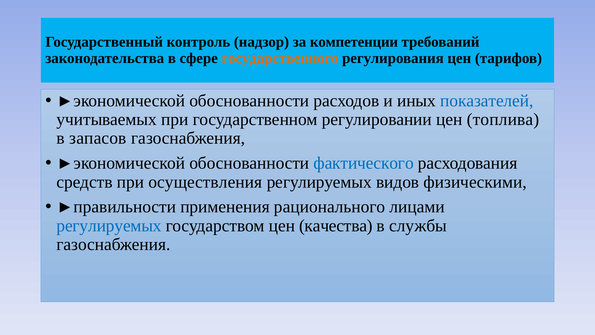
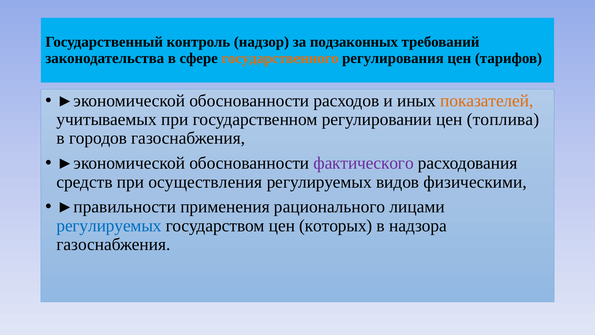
компетенции: компетенции -> подзаконных
показателей colour: blue -> orange
запасов: запасов -> городов
фактического colour: blue -> purple
качества: качества -> которых
службы: службы -> надзора
